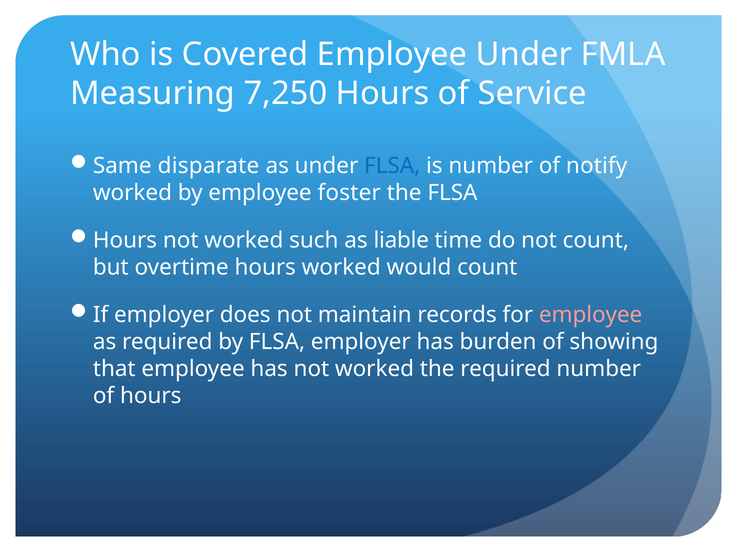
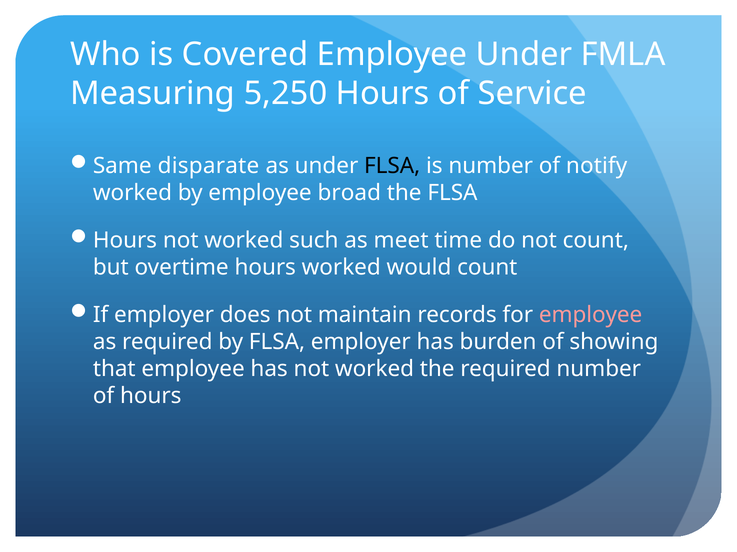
7,250: 7,250 -> 5,250
FLSA at (392, 166) colour: blue -> black
foster: foster -> broad
liable: liable -> meet
